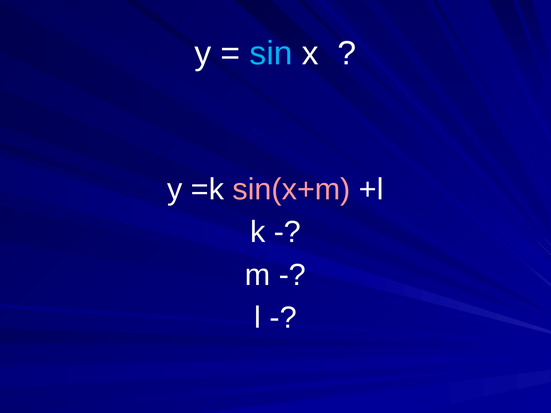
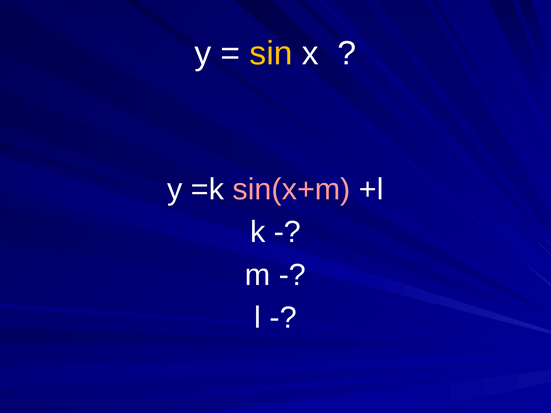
sin colour: light blue -> yellow
